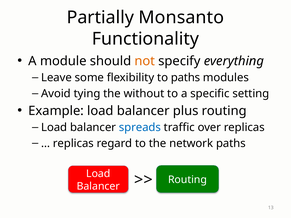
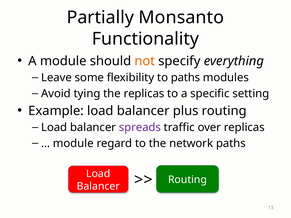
the without: without -> replicas
spreads colour: blue -> purple
replicas at (73, 143): replicas -> module
